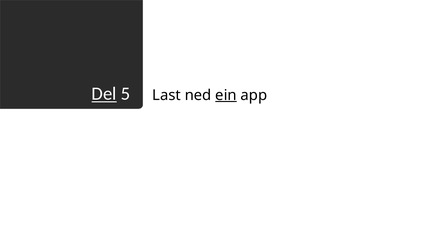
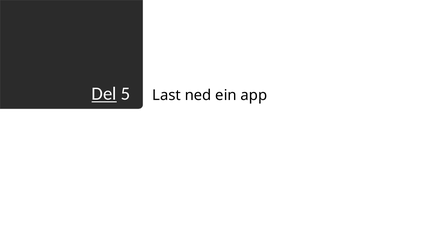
ein underline: present -> none
